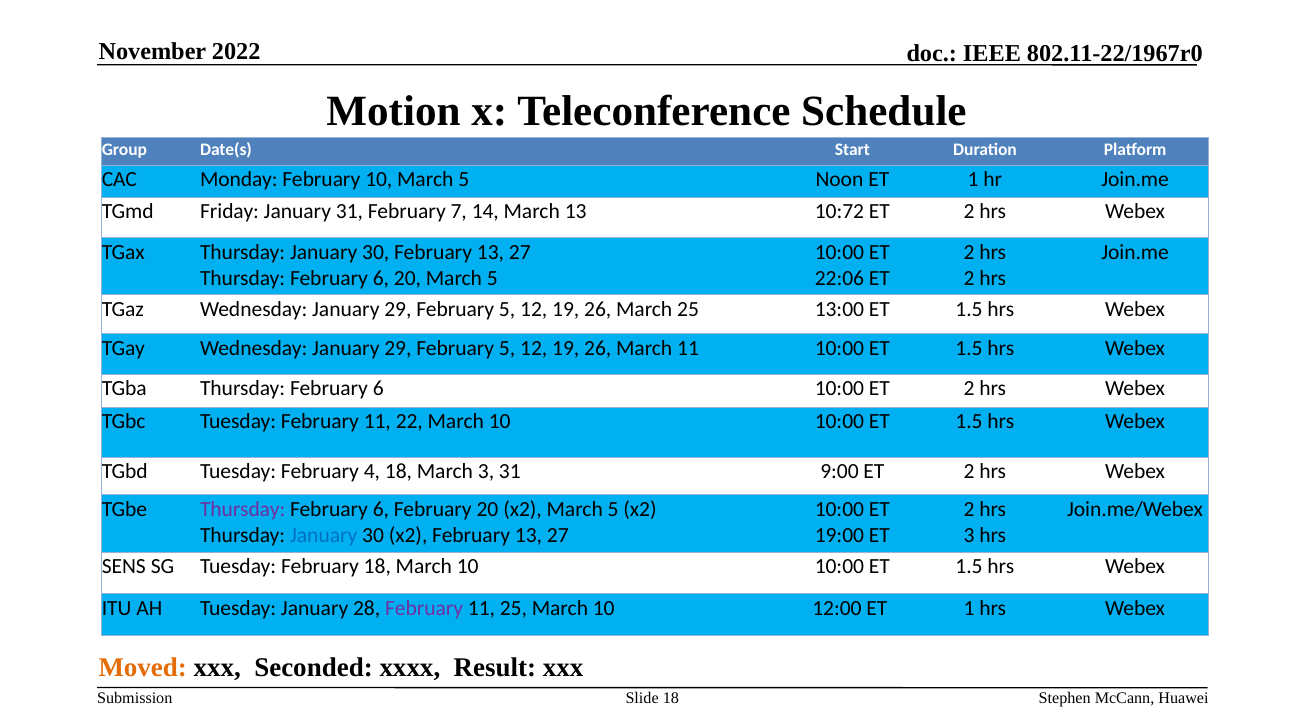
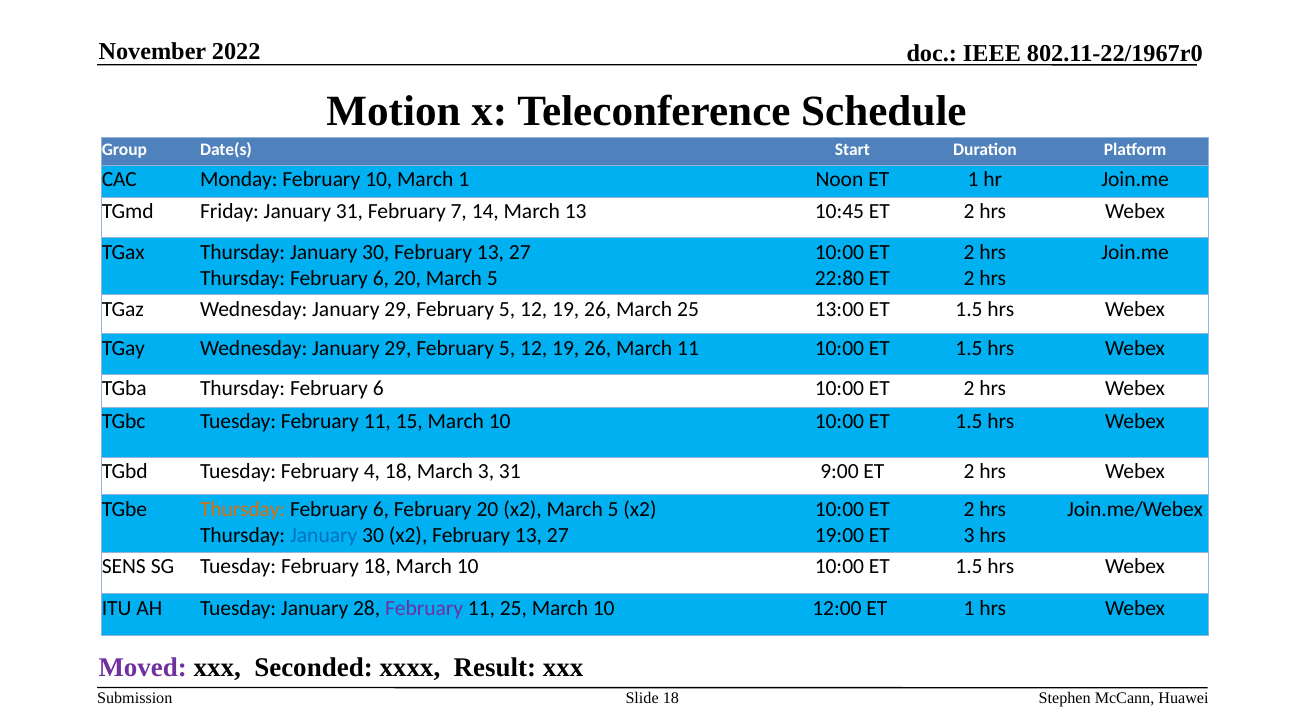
10 March 5: 5 -> 1
10:72: 10:72 -> 10:45
22:06: 22:06 -> 22:80
22: 22 -> 15
Thursday at (243, 509) colour: purple -> orange
Moved colour: orange -> purple
